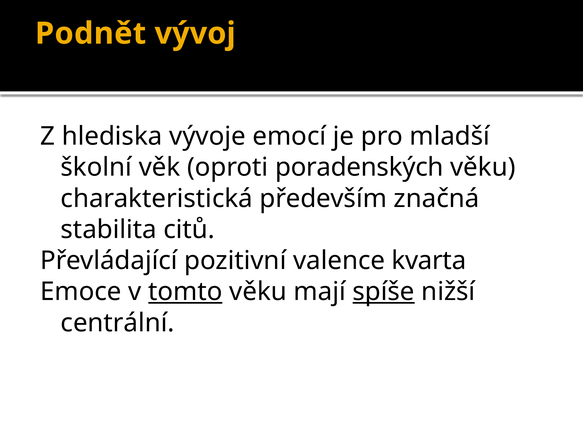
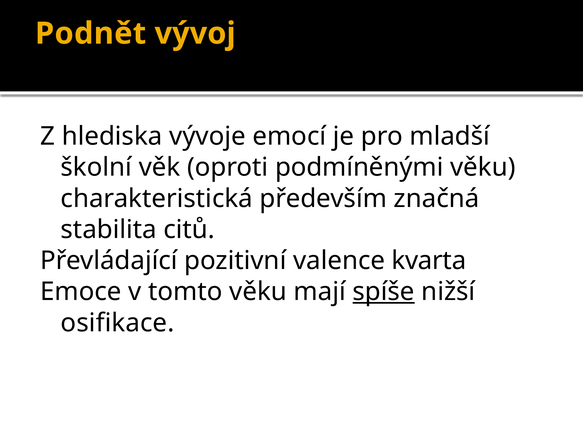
poradenských: poradenských -> podmíněnými
tomto underline: present -> none
centrální: centrální -> osifikace
